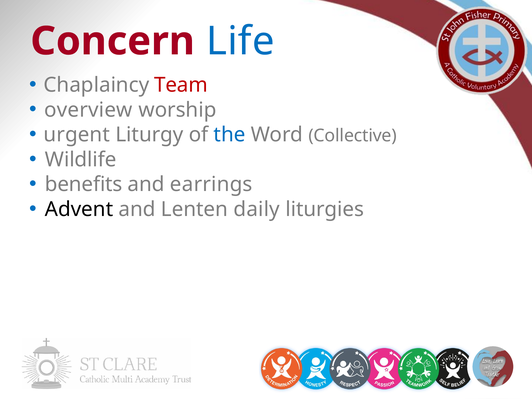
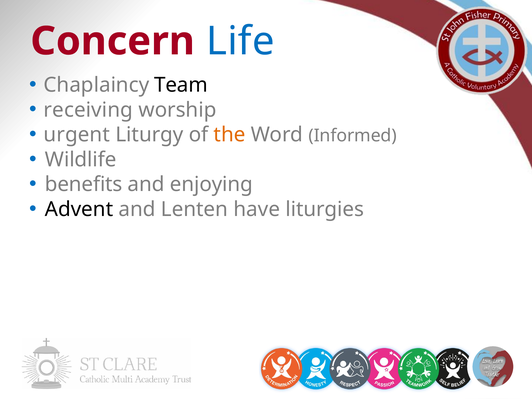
Team colour: red -> black
overview: overview -> receiving
the colour: blue -> orange
Collective: Collective -> Informed
earrings: earrings -> enjoying
daily: daily -> have
